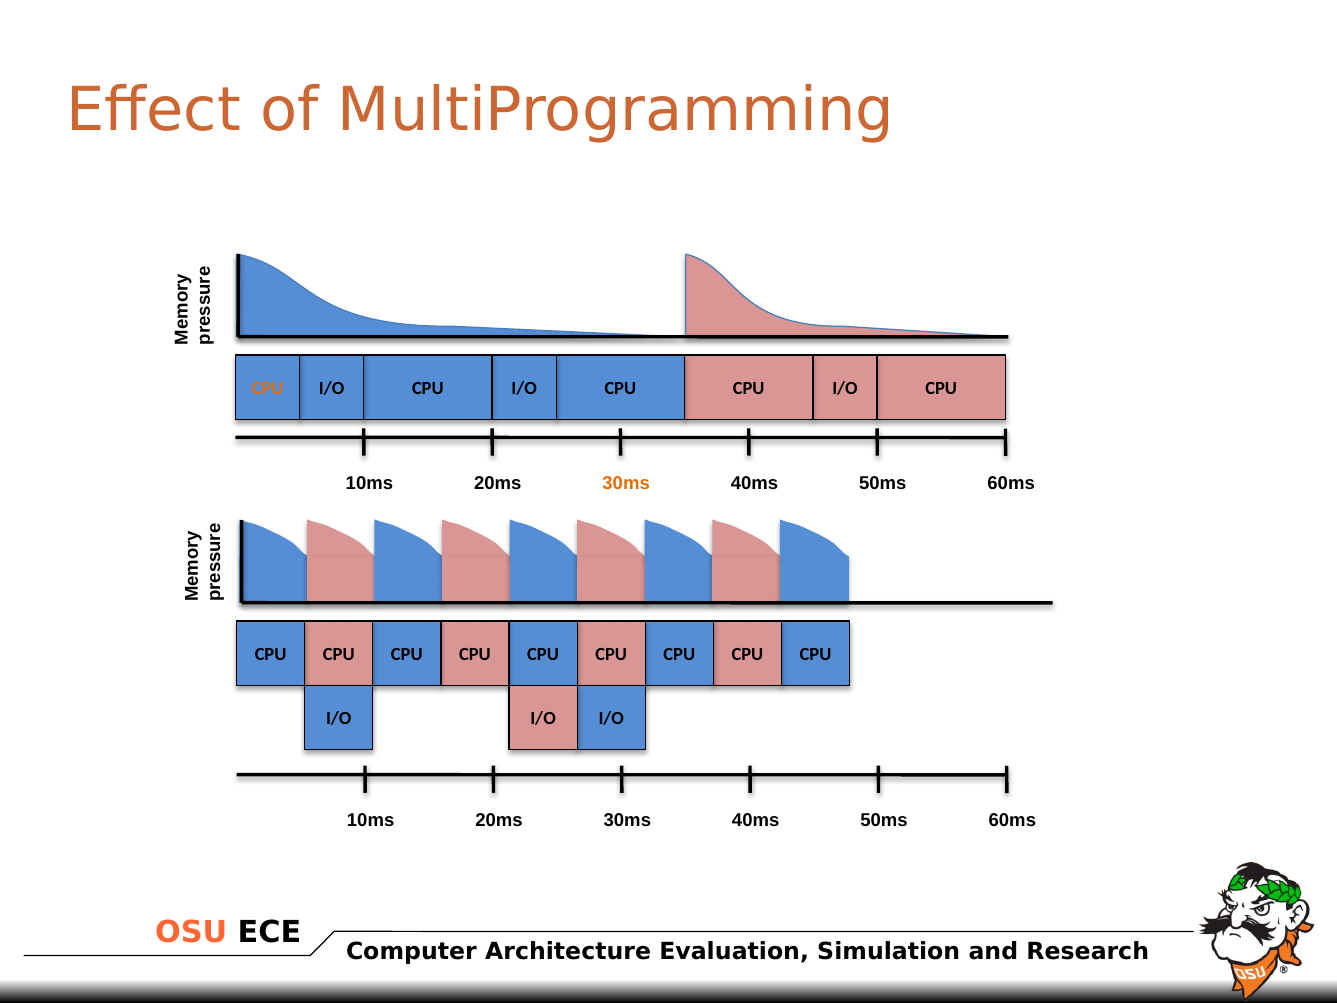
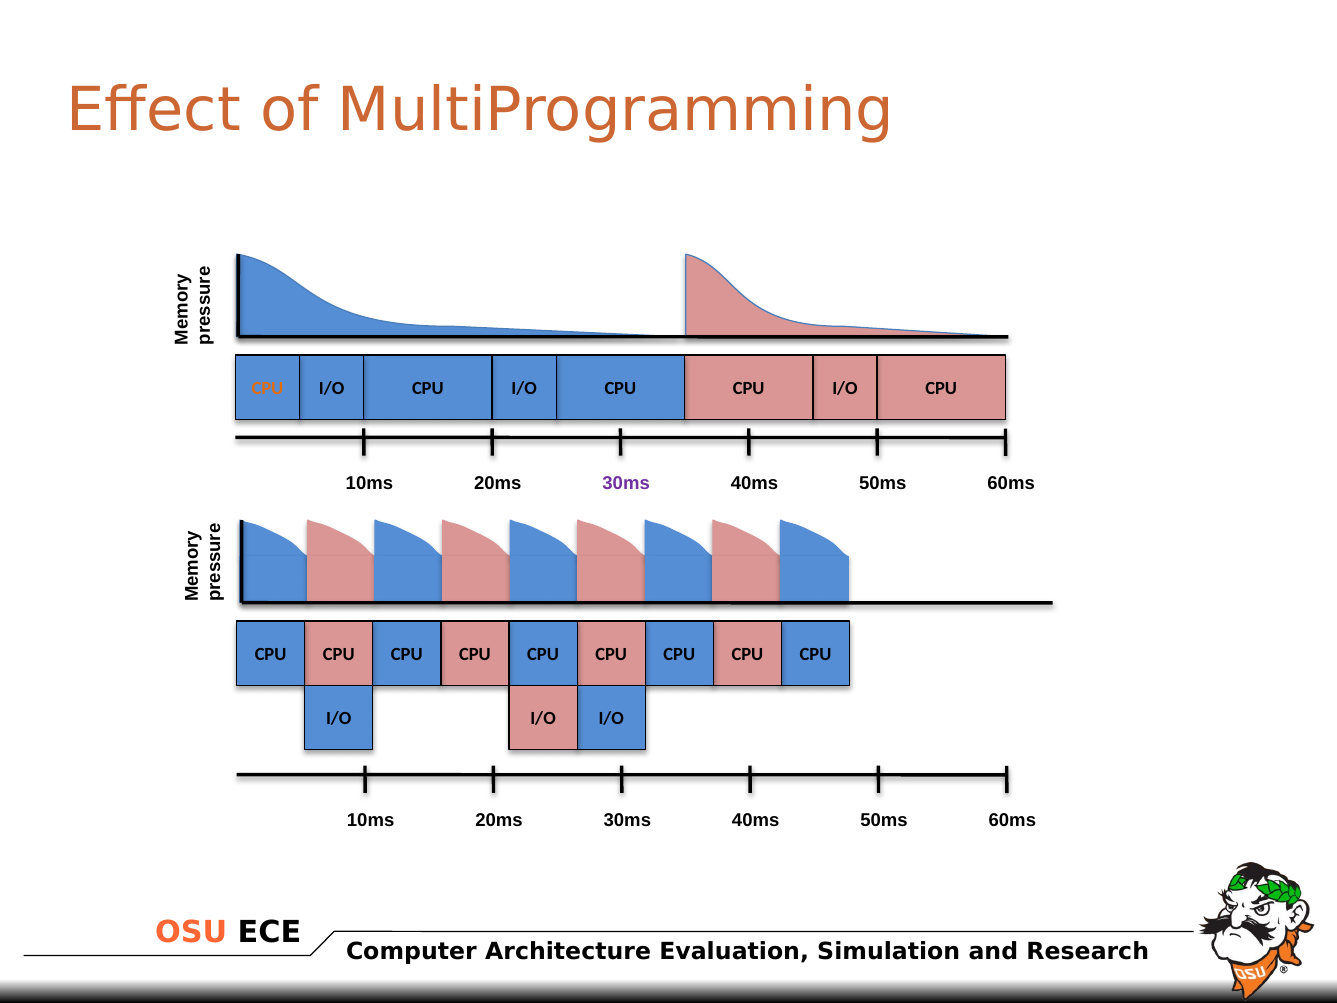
30ms at (626, 483) colour: orange -> purple
